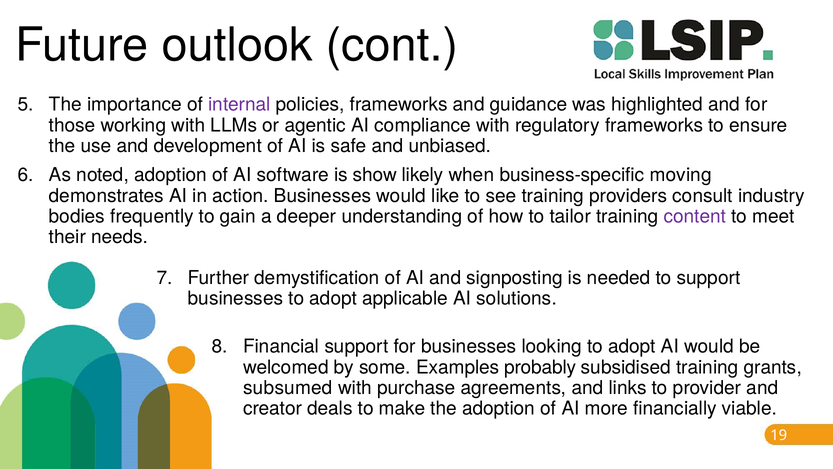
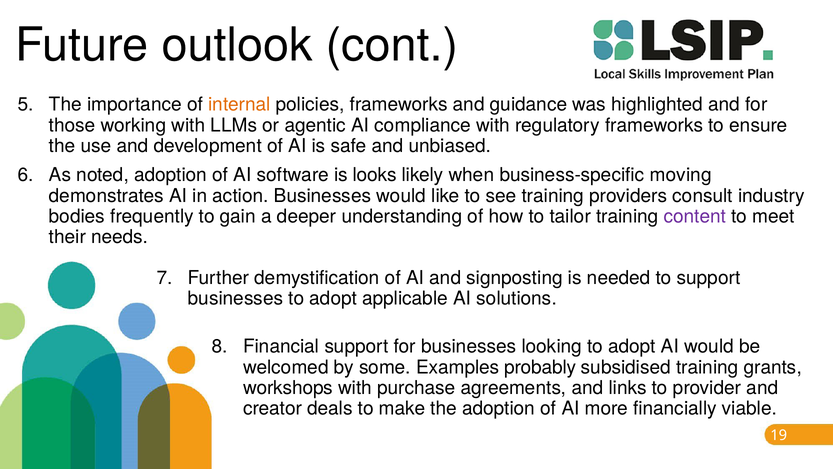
internal colour: purple -> orange
show: show -> looks
subsumed: subsumed -> workshops
